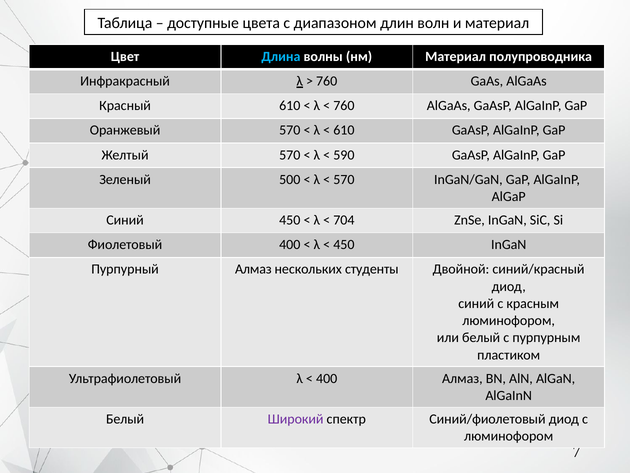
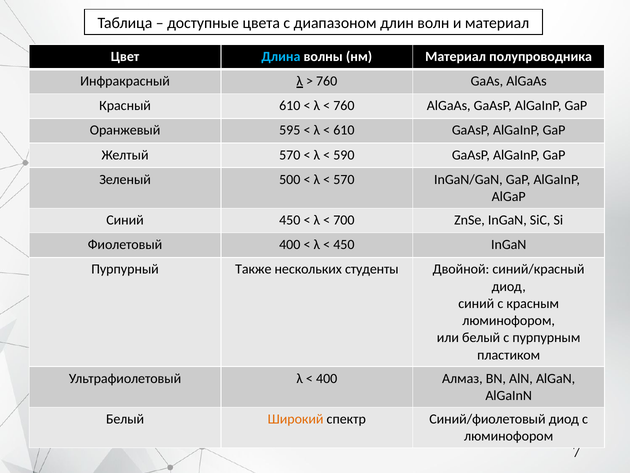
Оранжевый 570: 570 -> 595
704: 704 -> 700
Пурпурный Алмаз: Алмаз -> Также
Широкий colour: purple -> orange
